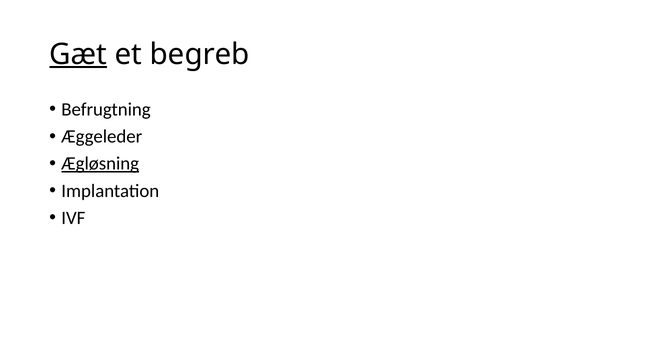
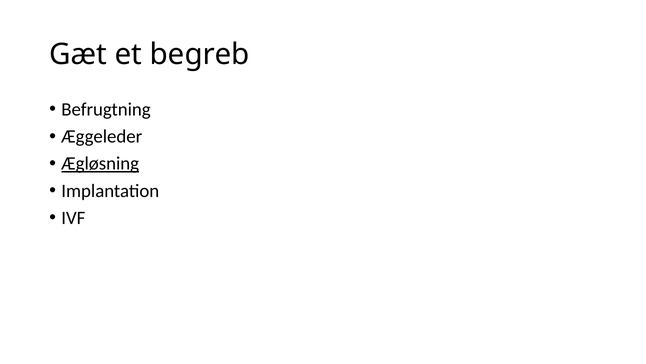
Gæt underline: present -> none
